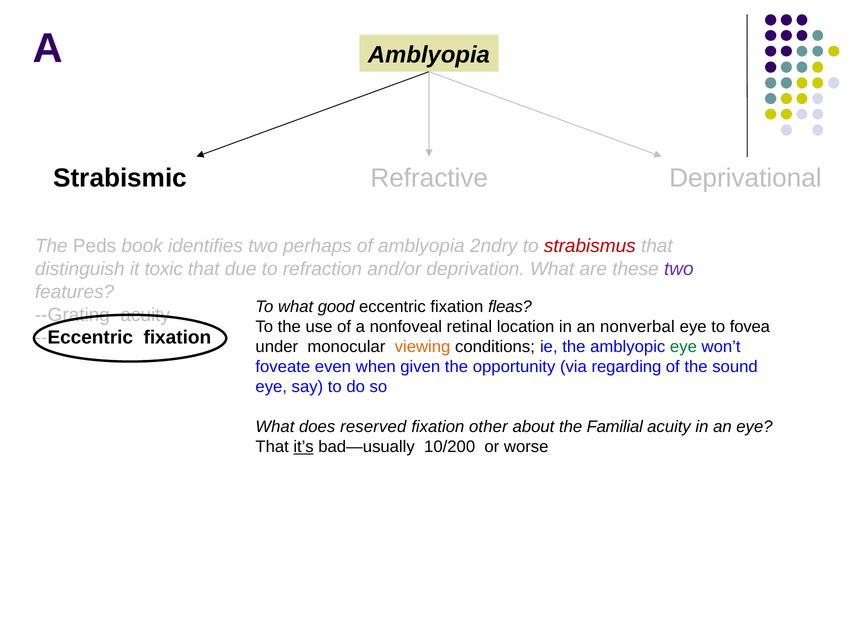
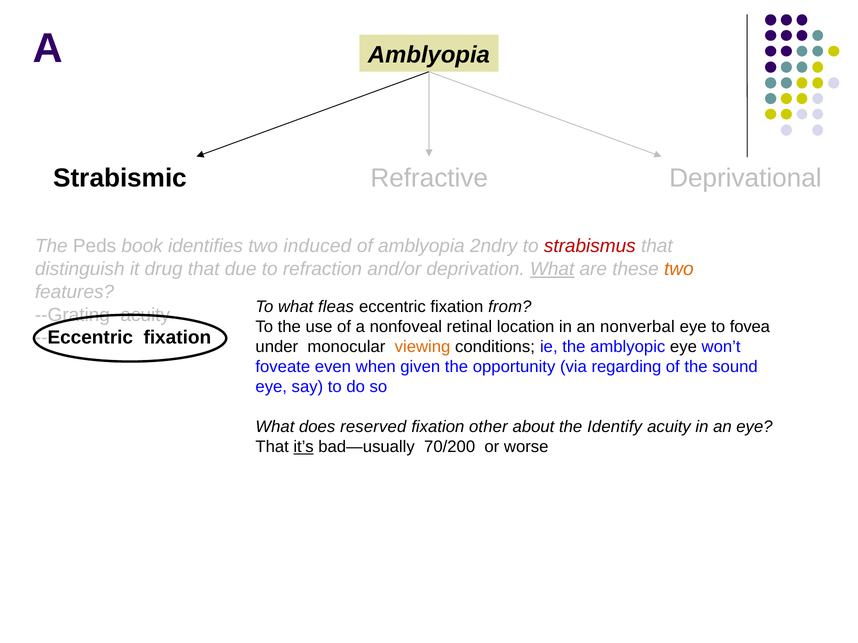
perhaps: perhaps -> induced
toxic: toxic -> drug
What at (552, 269) underline: none -> present
two at (679, 269) colour: purple -> orange
good: good -> fleas
fleas: fleas -> from
eye at (683, 347) colour: green -> black
Familial: Familial -> Identify
10/200: 10/200 -> 70/200
